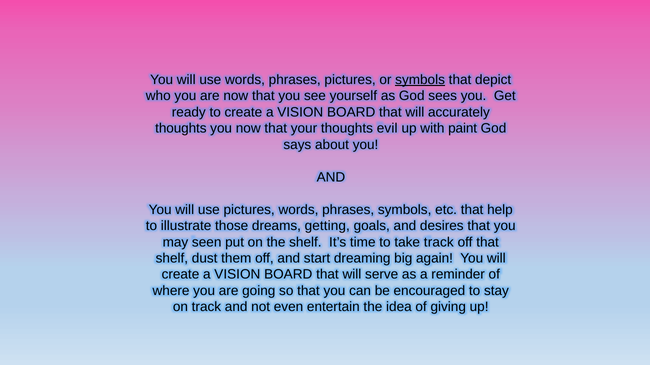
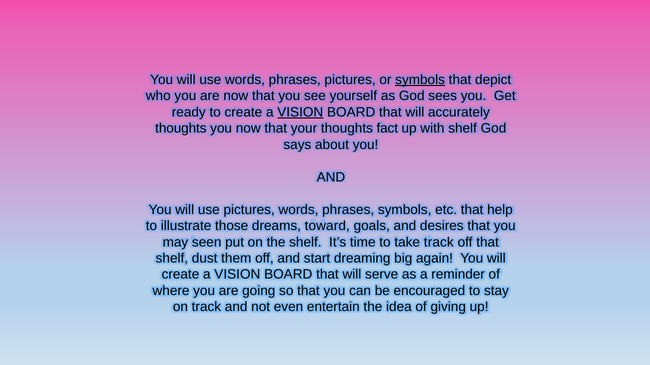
VISION at (300, 112) underline: none -> present
evil: evil -> fact
with paint: paint -> shelf
getting: getting -> toward
